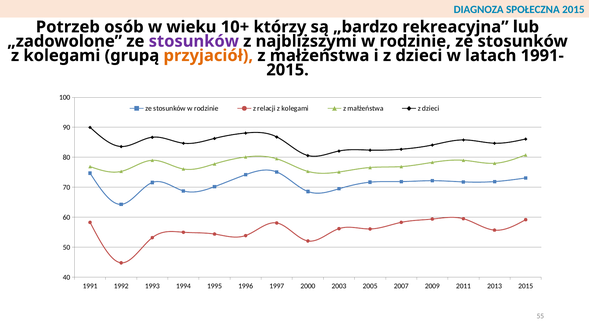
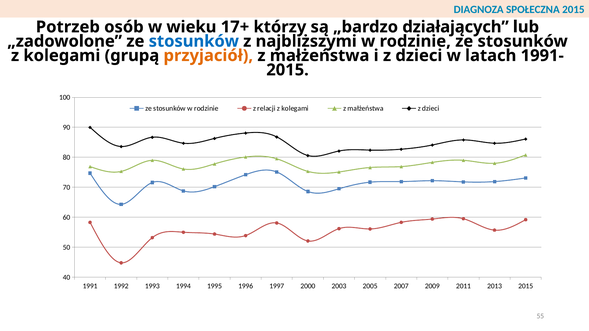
10+: 10+ -> 17+
rekreacyjna: rekreacyjna -> działających
stosunków at (194, 41) colour: purple -> blue
